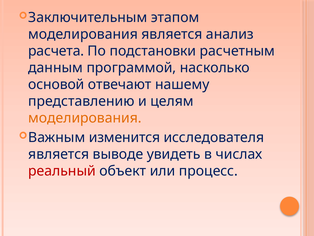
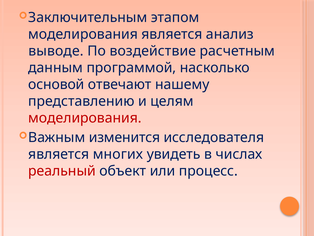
расчета: расчета -> выводе
подстановки: подстановки -> воздействие
моделирования at (85, 118) colour: orange -> red
выводе: выводе -> многих
